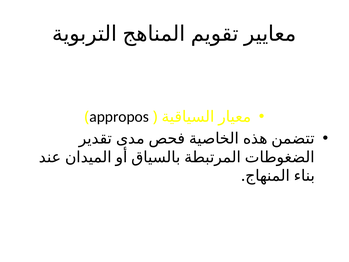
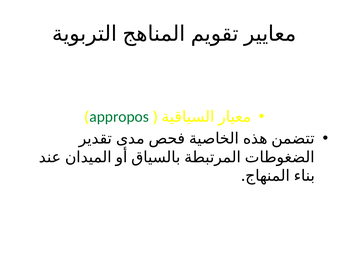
appropos colour: black -> green
